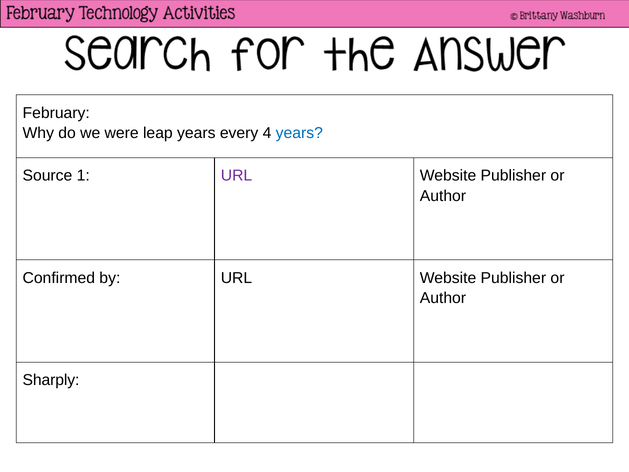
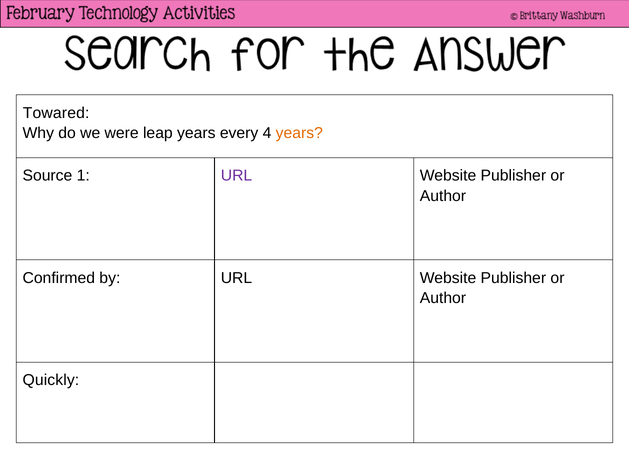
February: February -> Towared
years at (299, 133) colour: blue -> orange
Sharply: Sharply -> Quickly
